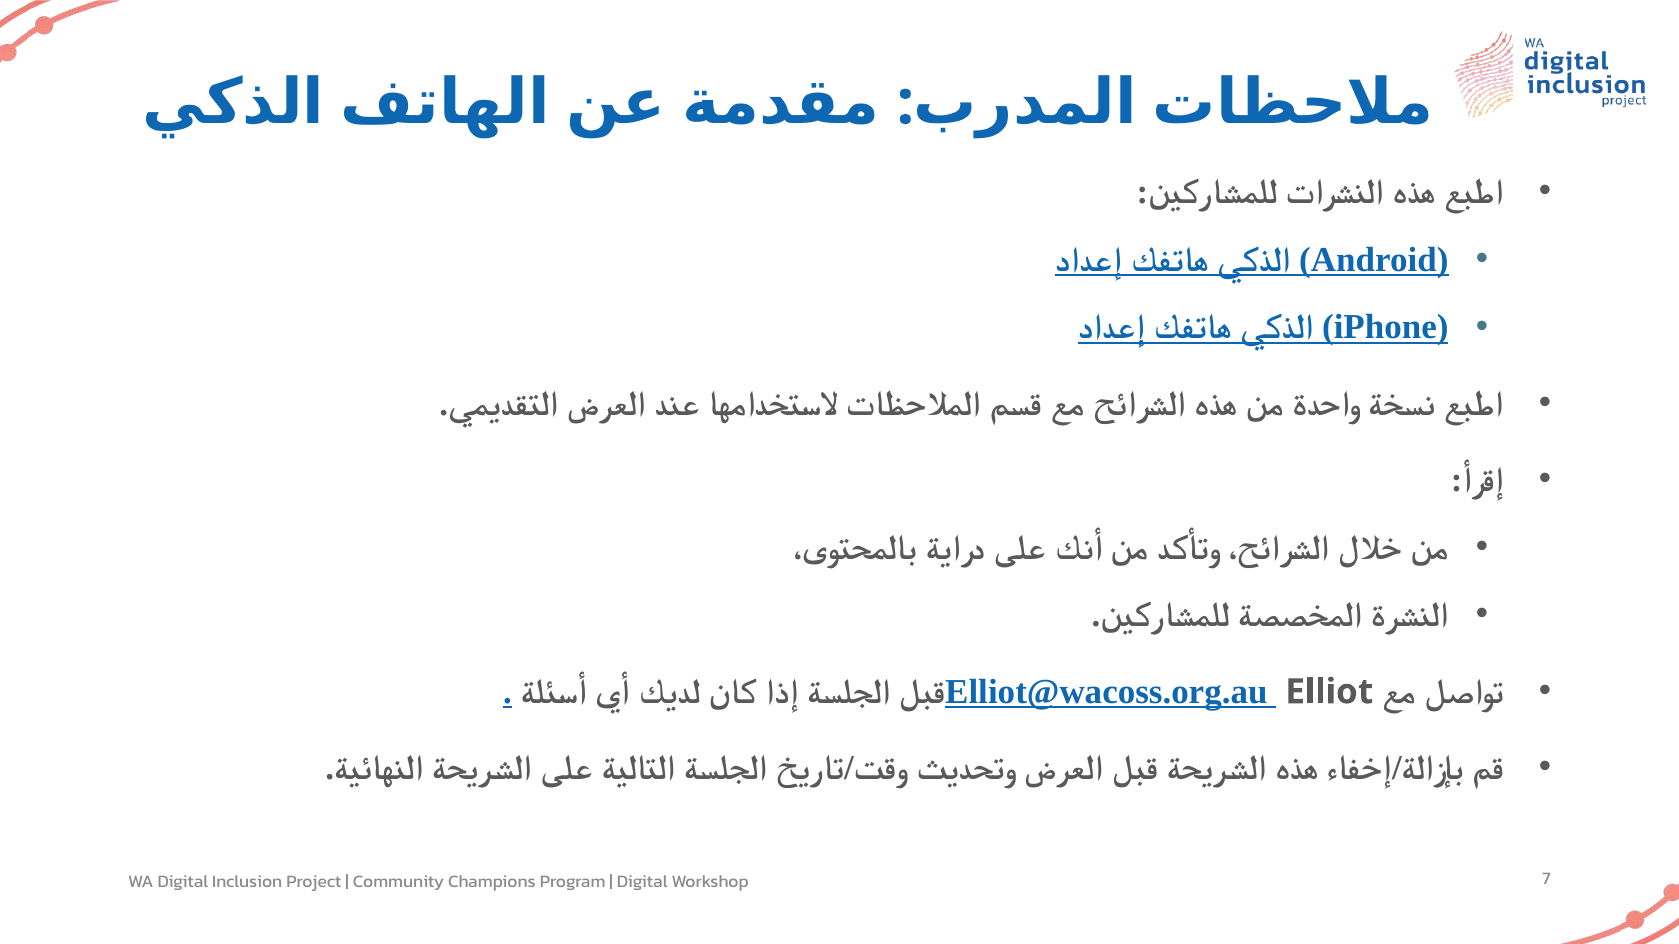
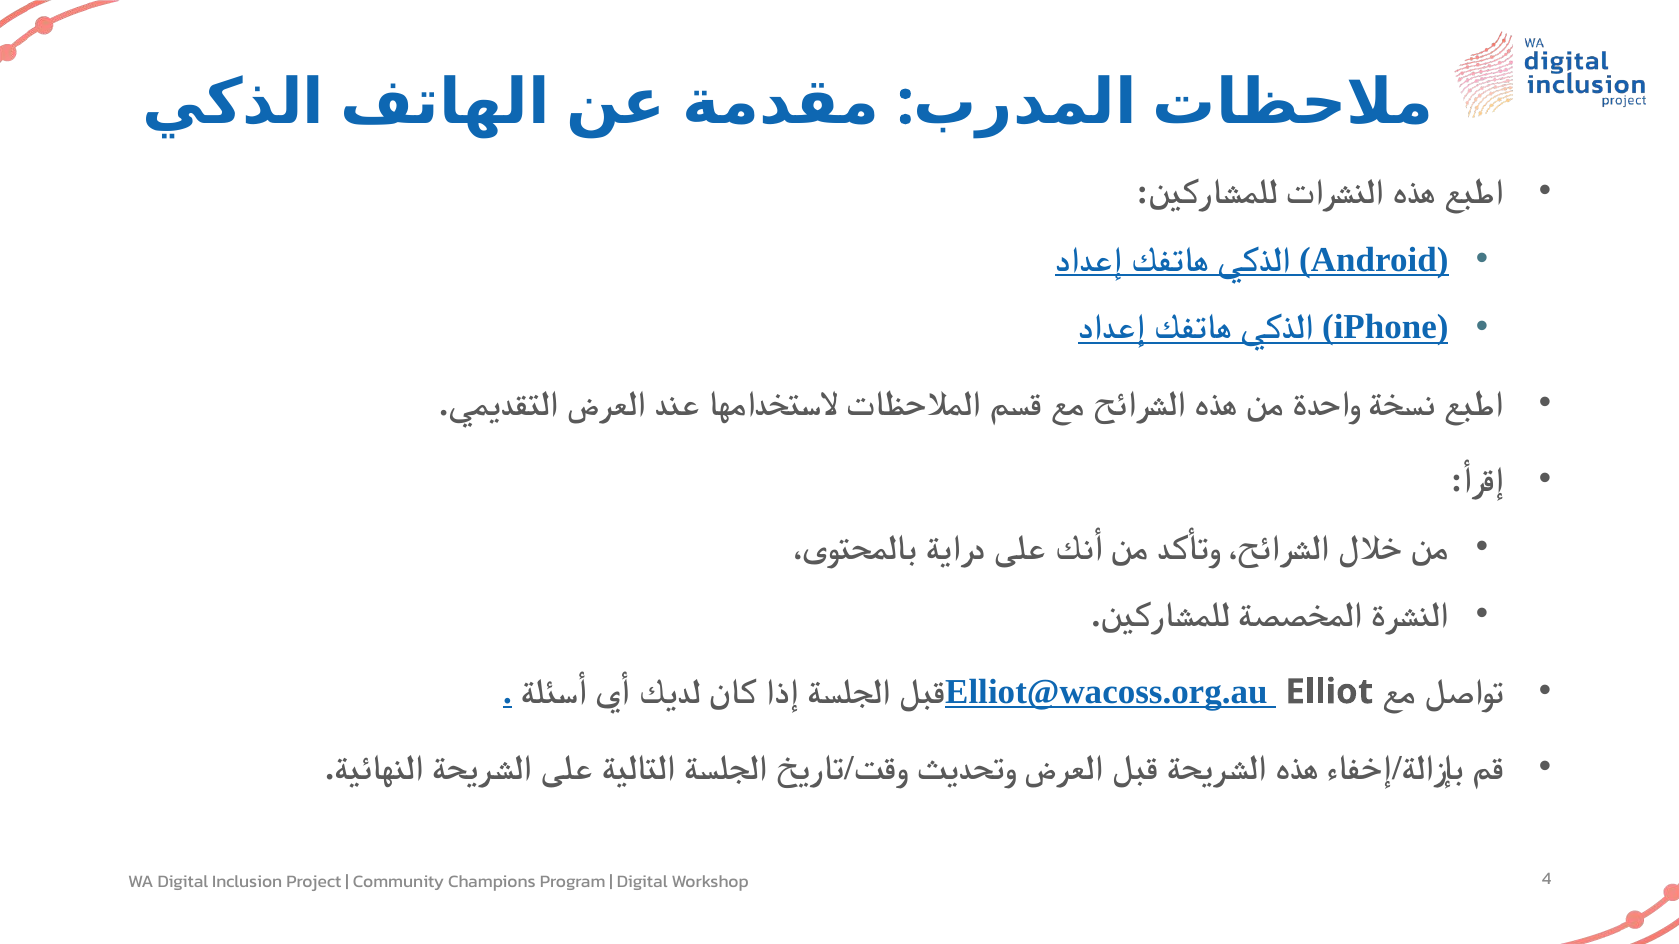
7: 7 -> 4
